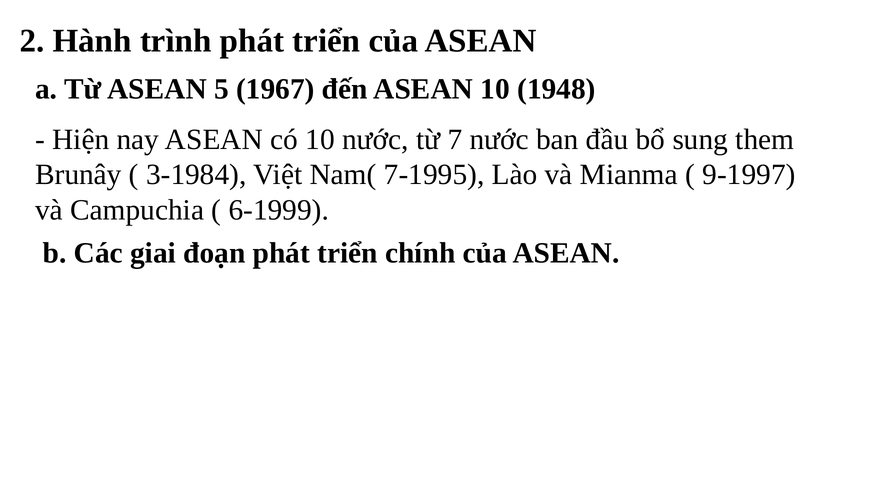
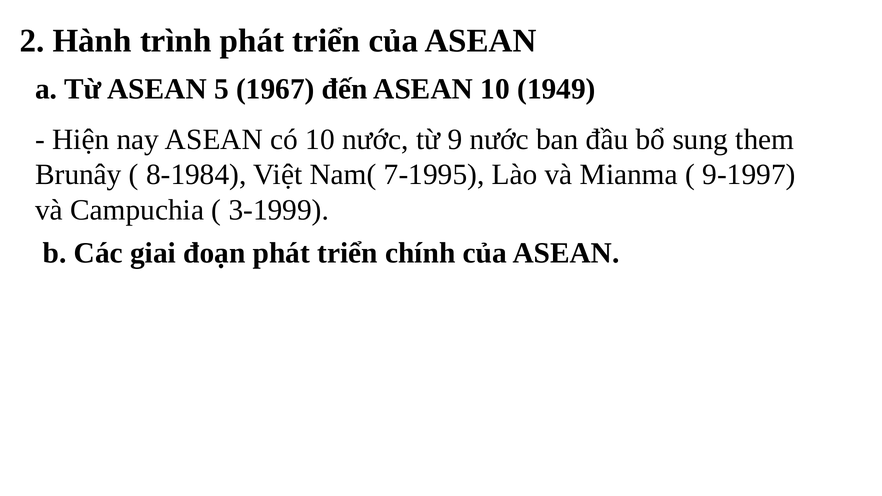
1948: 1948 -> 1949
7: 7 -> 9
3-1984: 3-1984 -> 8-1984
6-1999: 6-1999 -> 3-1999
